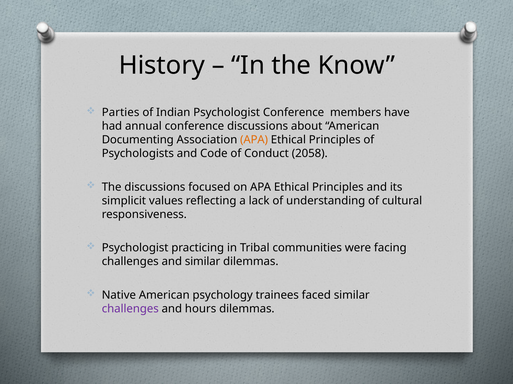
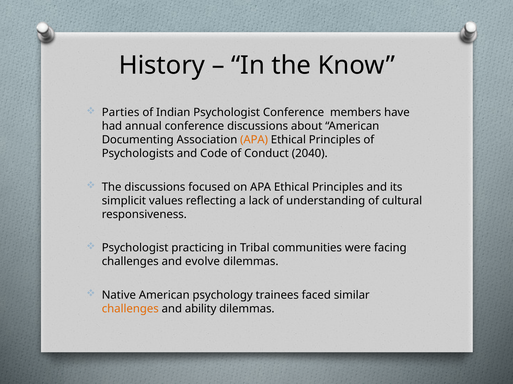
2058: 2058 -> 2040
and similar: similar -> evolve
challenges at (130, 309) colour: purple -> orange
hours: hours -> ability
